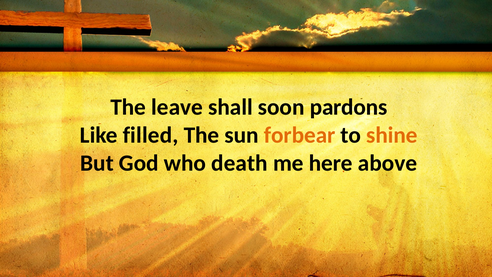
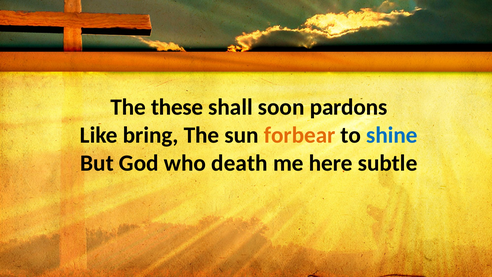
leave: leave -> these
filled: filled -> bring
shine colour: orange -> blue
above: above -> subtle
